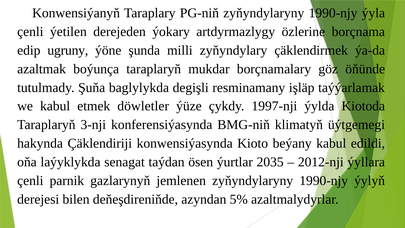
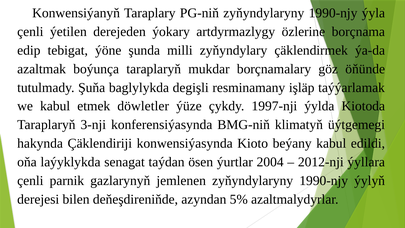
ugruny: ugruny -> tebigat
2035: 2035 -> 2004
